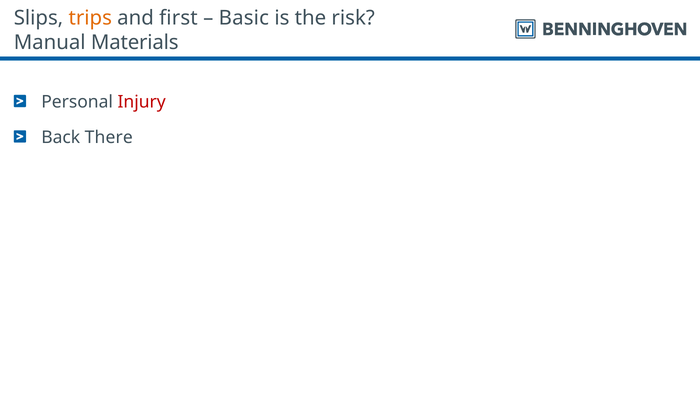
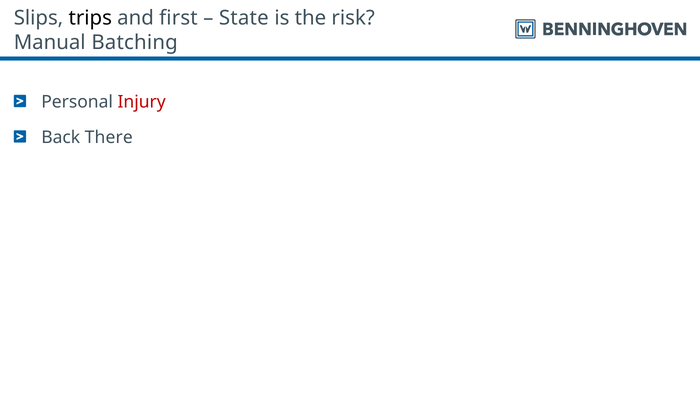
trips colour: orange -> black
Basic: Basic -> State
Materials: Materials -> Batching
